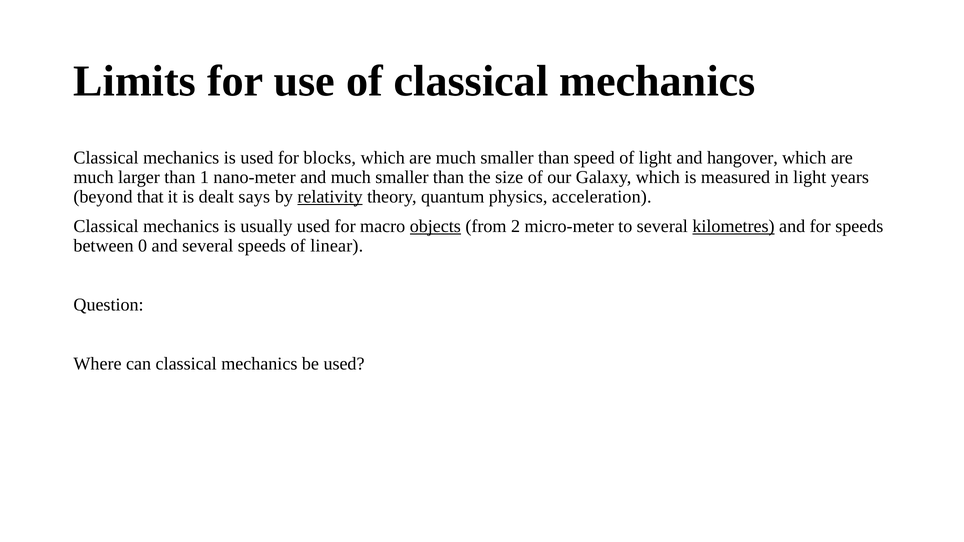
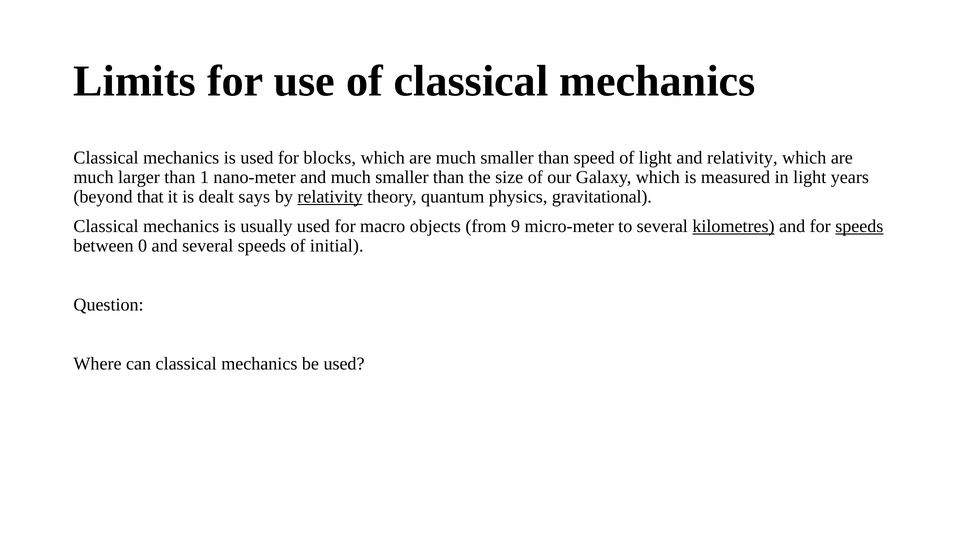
and hangover: hangover -> relativity
acceleration: acceleration -> gravitational
objects underline: present -> none
2: 2 -> 9
speeds at (859, 226) underline: none -> present
linear: linear -> initial
